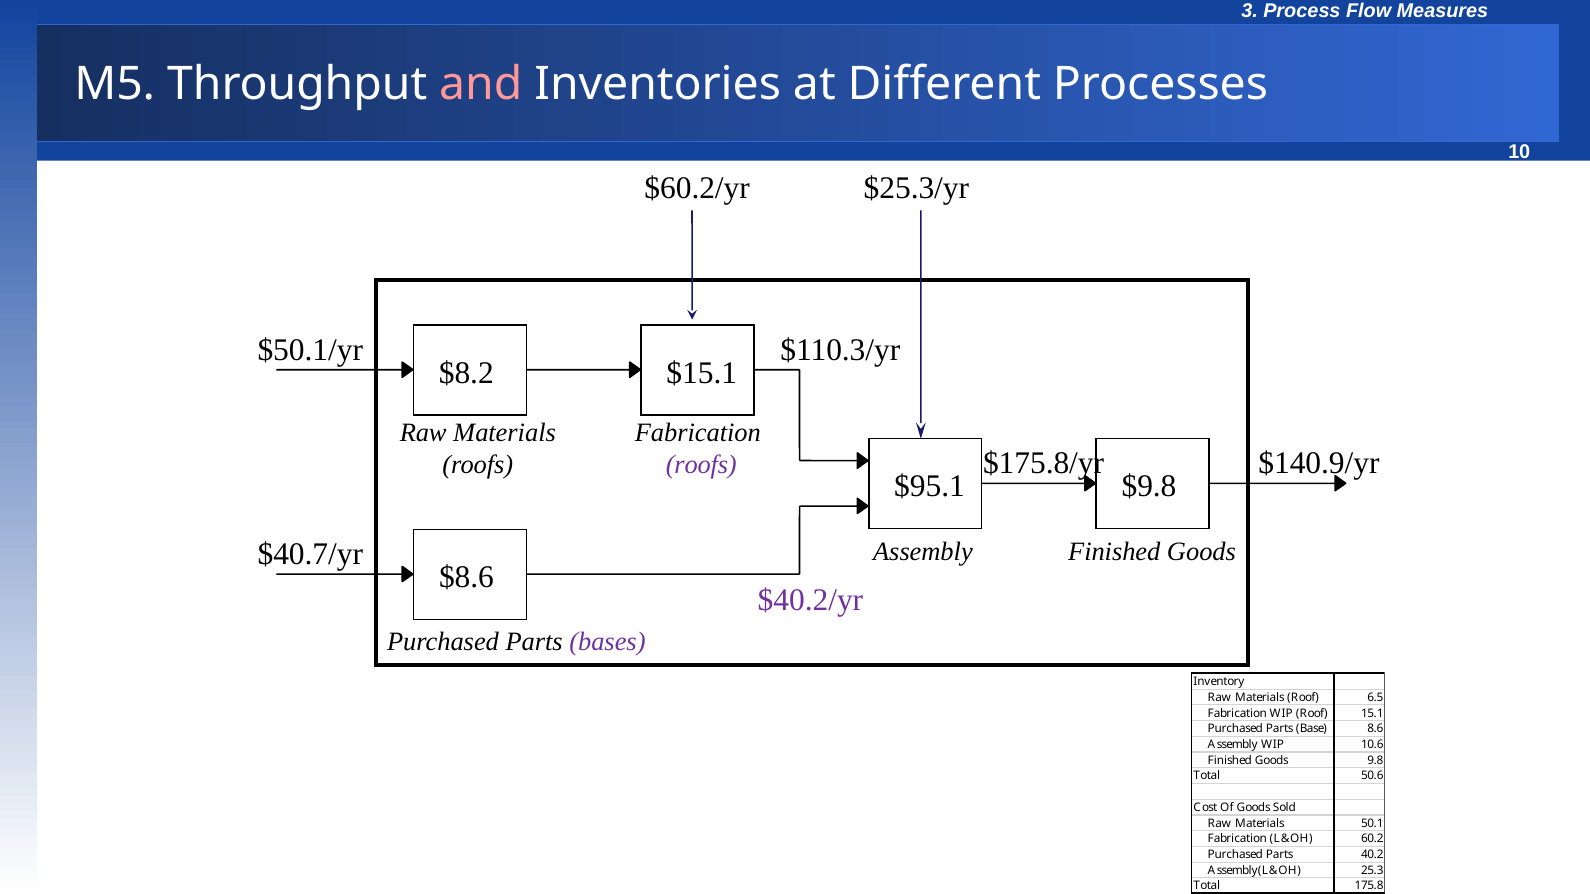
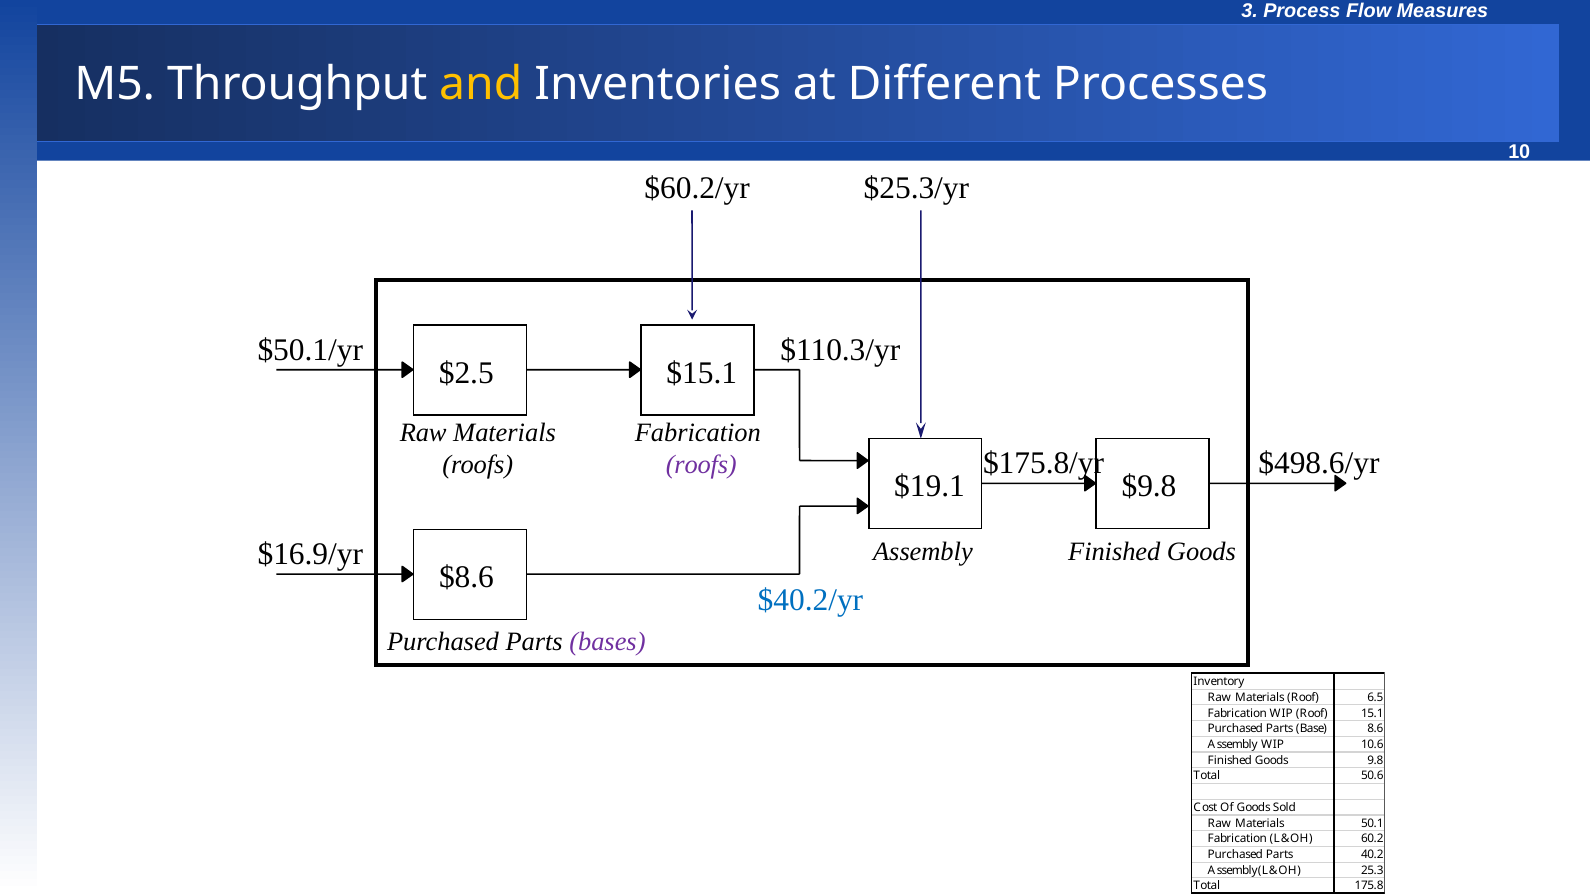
and colour: pink -> yellow
$8.2: $8.2 -> $2.5
$140.9/yr: $140.9/yr -> $498.6/yr
$95.1: $95.1 -> $19.1
$40.7/yr: $40.7/yr -> $16.9/yr
$40.2/yr colour: purple -> blue
